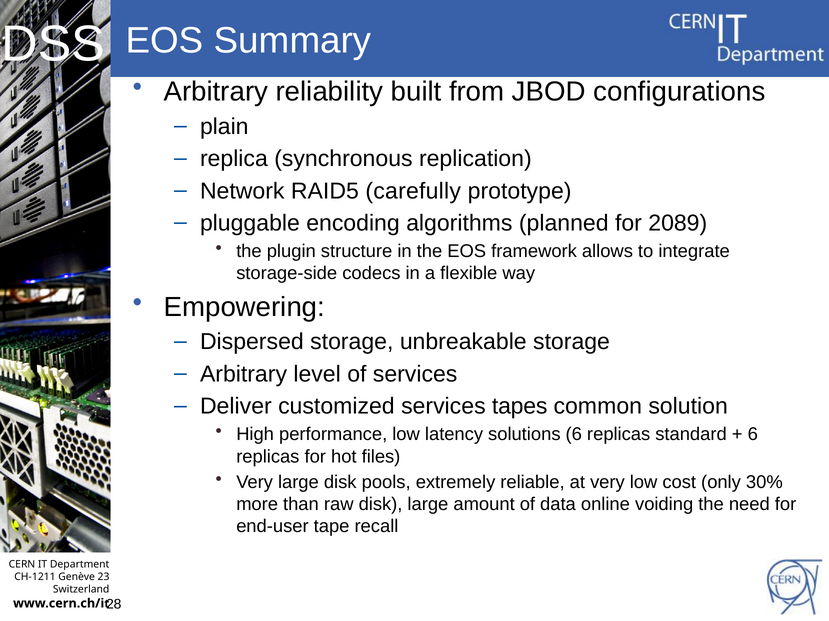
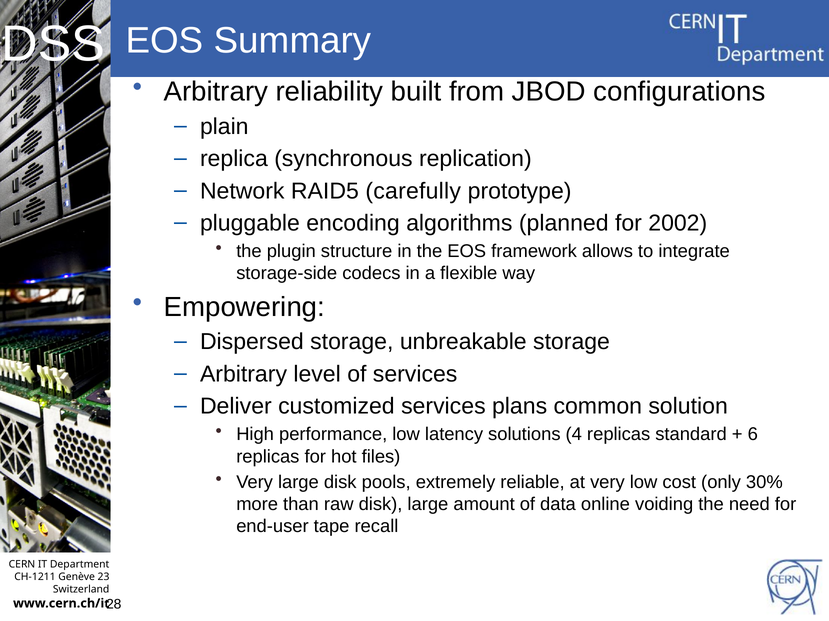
2089: 2089 -> 2002
tapes: tapes -> plans
solutions 6: 6 -> 4
